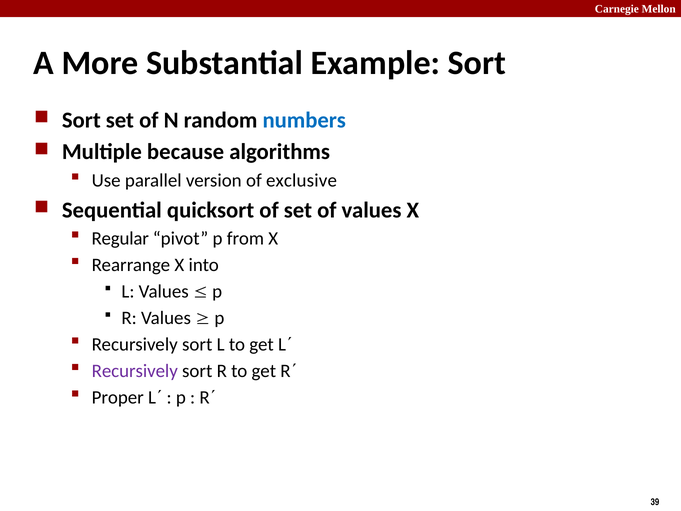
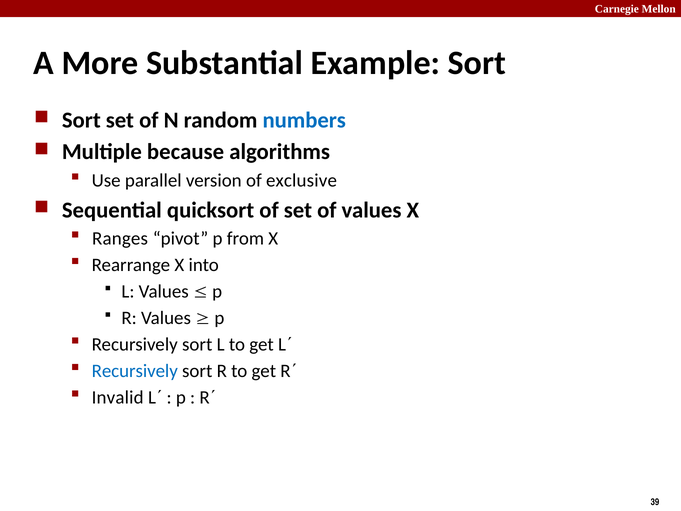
Regular: Regular -> Ranges
Recursively at (135, 371) colour: purple -> blue
Proper: Proper -> Invalid
